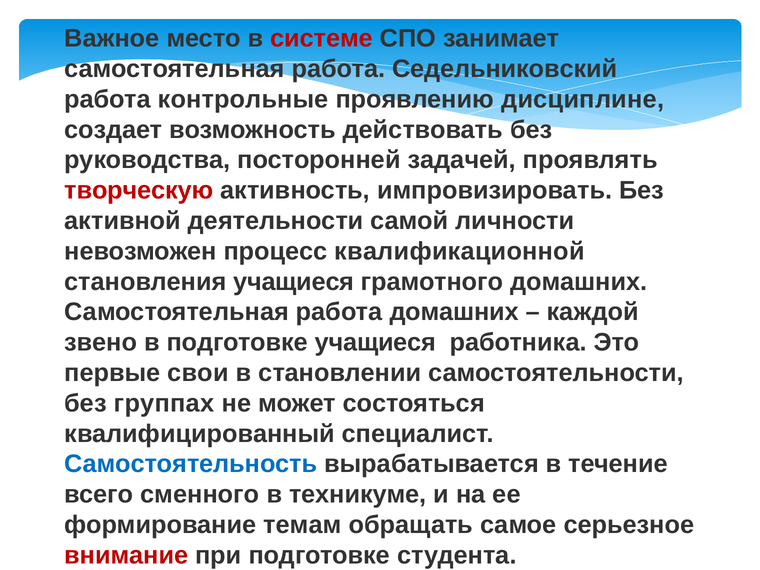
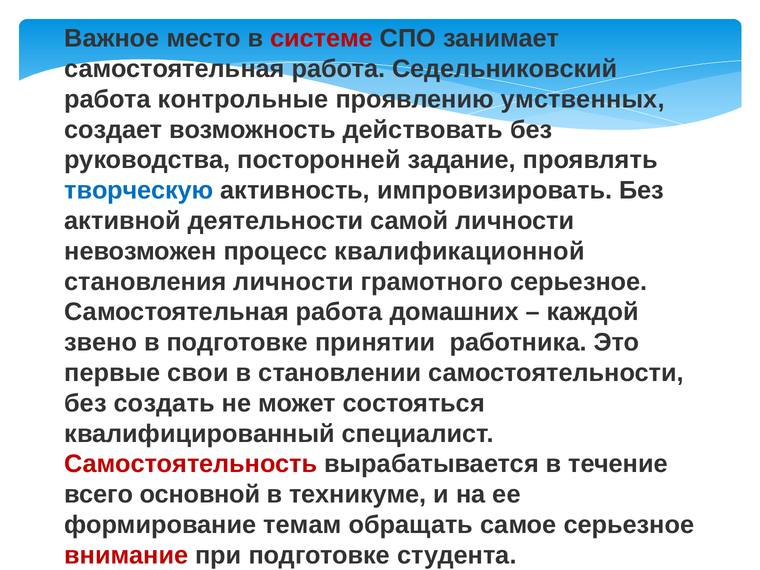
дисциплине: дисциплине -> умственных
задачей: задачей -> задание
творческую colour: red -> blue
становления учащиеся: учащиеся -> личности
грамотного домашних: домашних -> серьезное
подготовке учащиеся: учащиеся -> принятии
группах: группах -> создать
Самостоятельность colour: blue -> red
сменного: сменного -> основной
